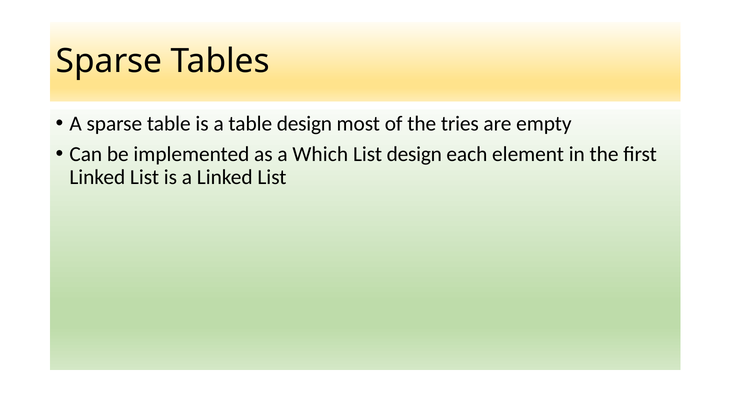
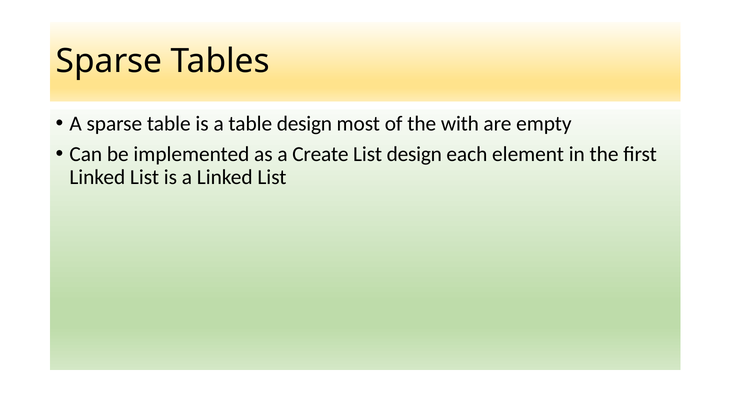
tries: tries -> with
Which: Which -> Create
